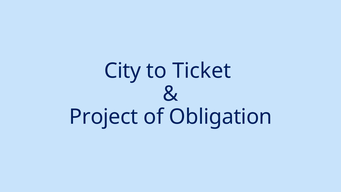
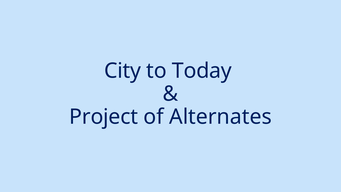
Ticket: Ticket -> Today
Obligation: Obligation -> Alternates
